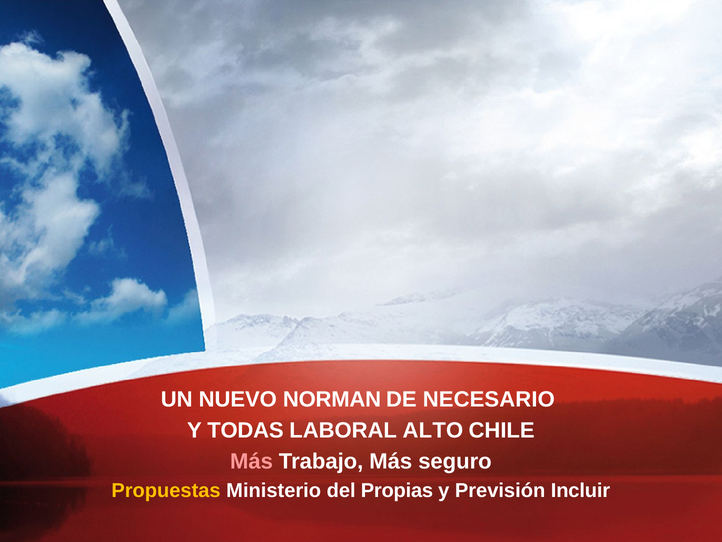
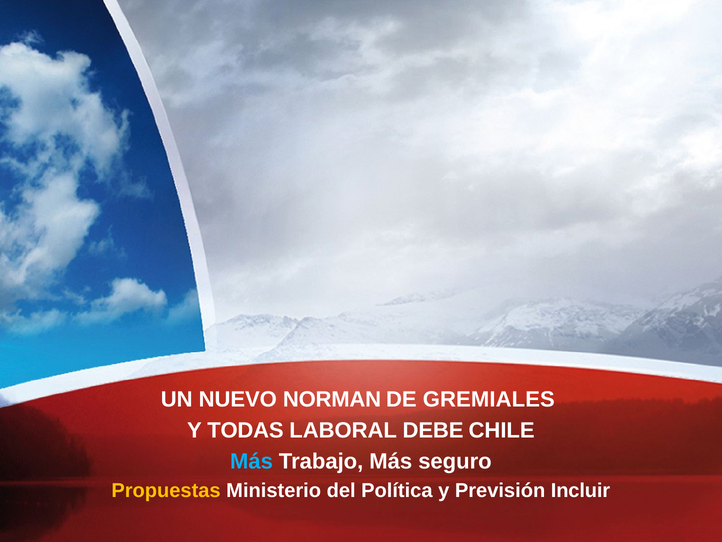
NECESARIO: NECESARIO -> GREMIALES
ALTO: ALTO -> DEBE
Más at (251, 461) colour: pink -> light blue
Propias: Propias -> Política
